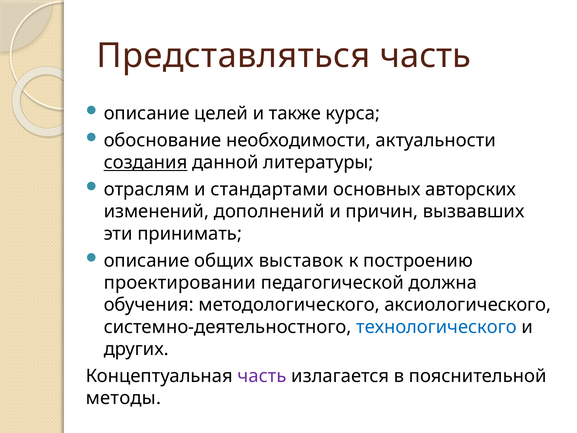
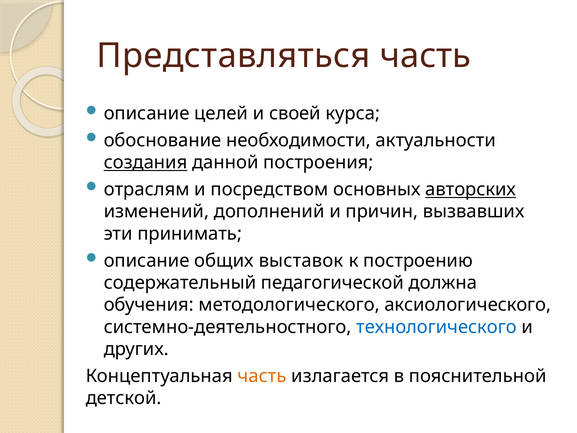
также: также -> своей
литературы: литературы -> построения
стандартами: стандартами -> посредством
авторских underline: none -> present
проектировании: проектировании -> содержательный
часть at (262, 376) colour: purple -> orange
методы: методы -> детской
